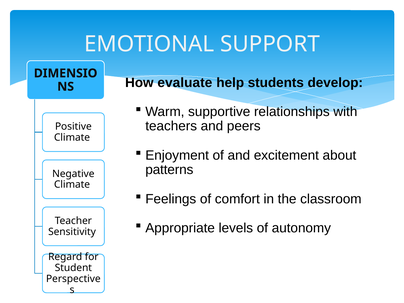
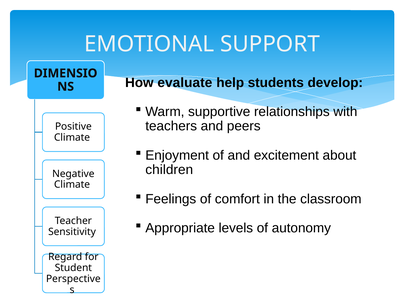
patterns: patterns -> children
